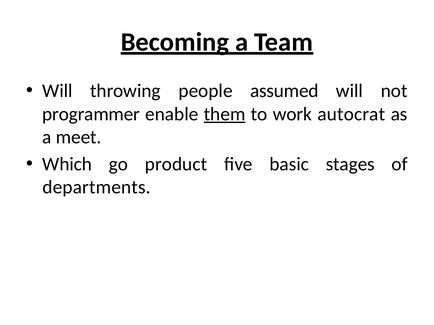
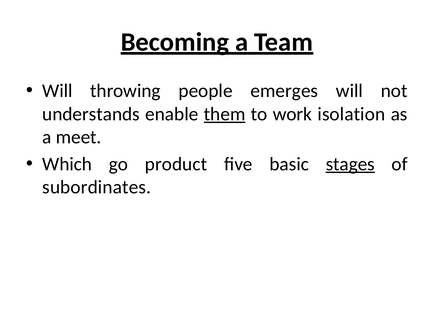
assumed: assumed -> emerges
programmer: programmer -> understands
autocrat: autocrat -> isolation
stages underline: none -> present
departments: departments -> subordinates
